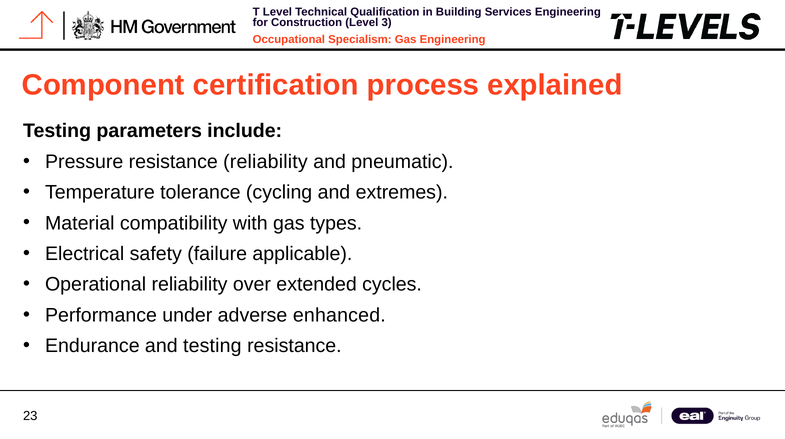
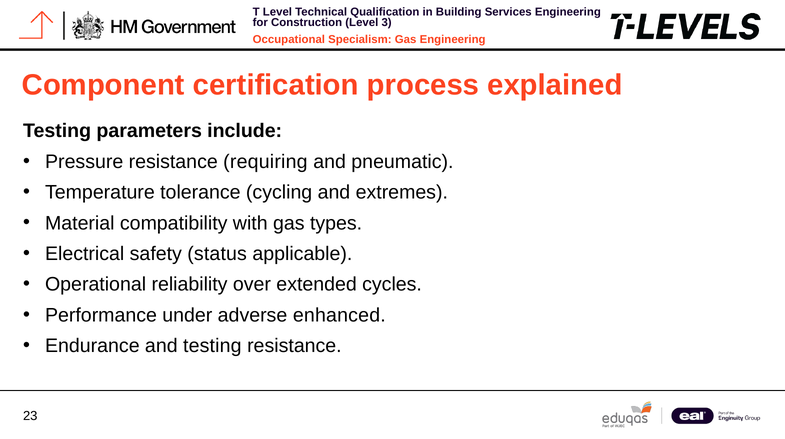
resistance reliability: reliability -> requiring
failure: failure -> status
